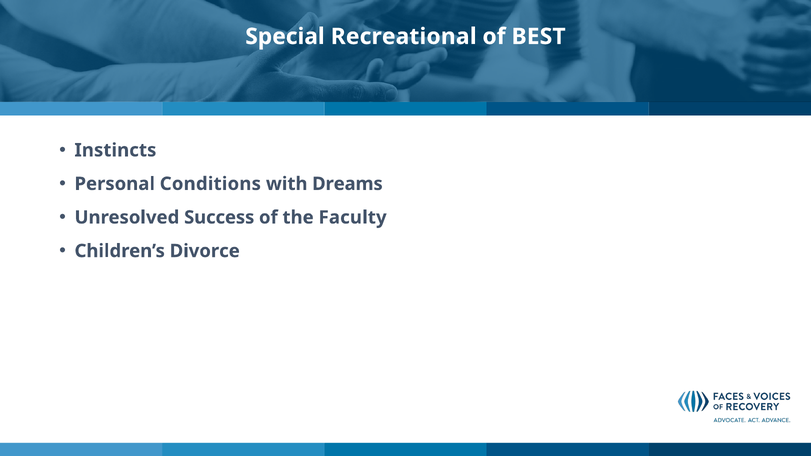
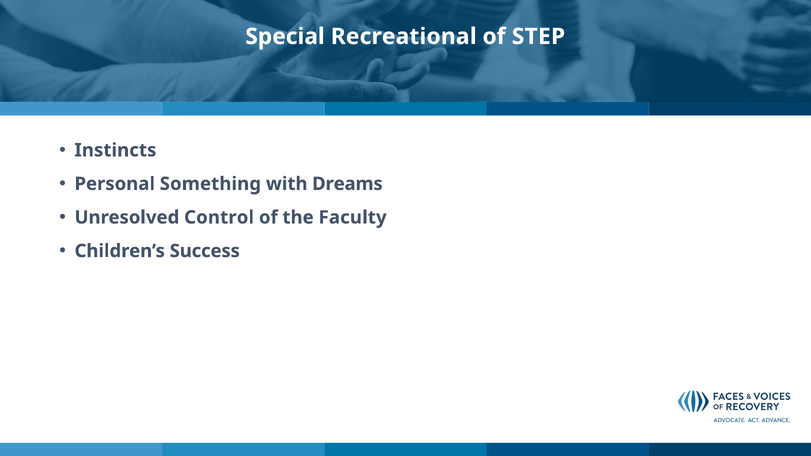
BEST: BEST -> STEP
Conditions: Conditions -> Something
Success: Success -> Control
Divorce: Divorce -> Success
